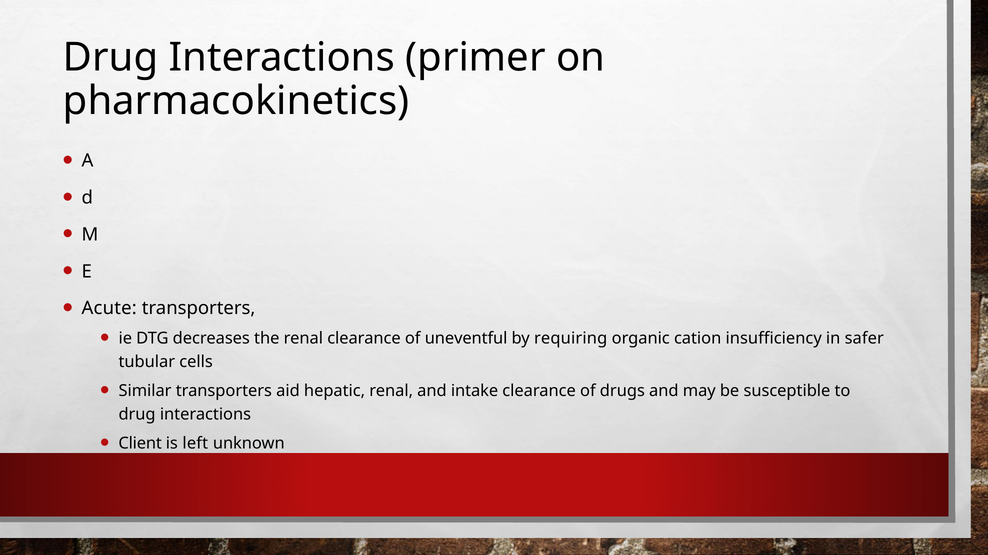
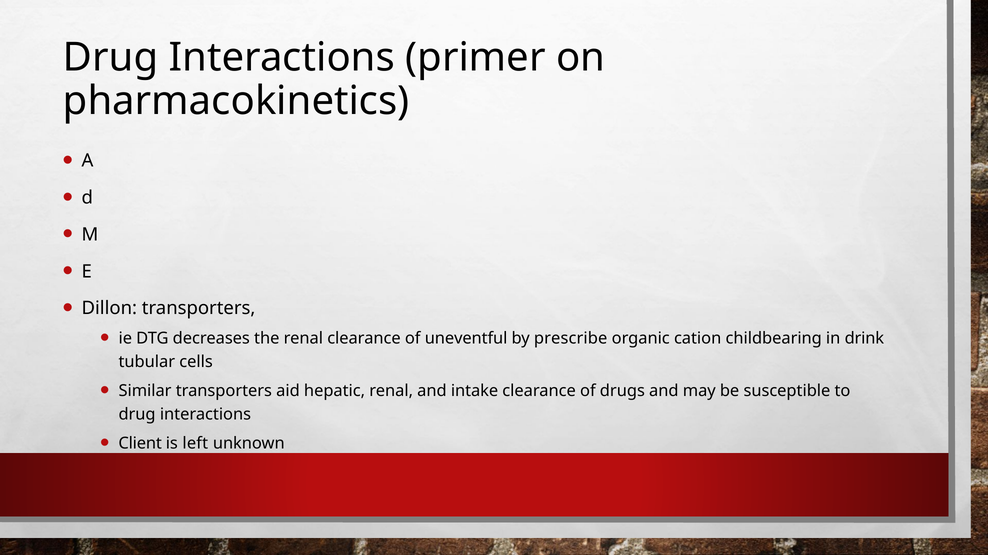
Acute: Acute -> Dillon
requiring: requiring -> prescribe
insufficiency: insufficiency -> childbearing
safer: safer -> drink
